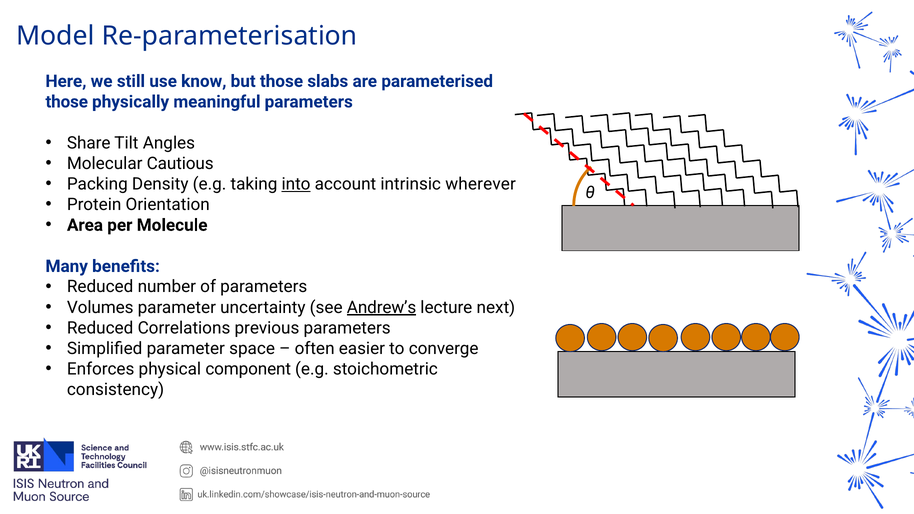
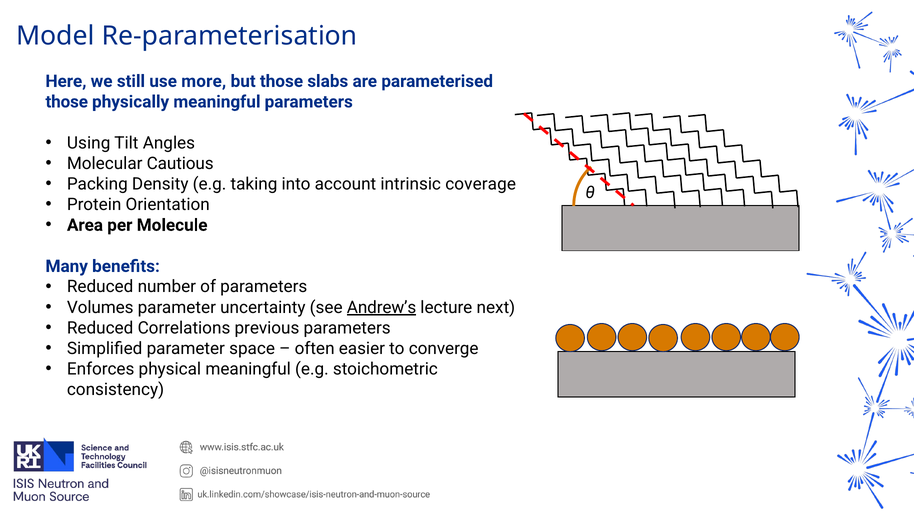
know: know -> more
Share: Share -> Using
into underline: present -> none
wherever: wherever -> coverage
physical component: component -> meaningful
